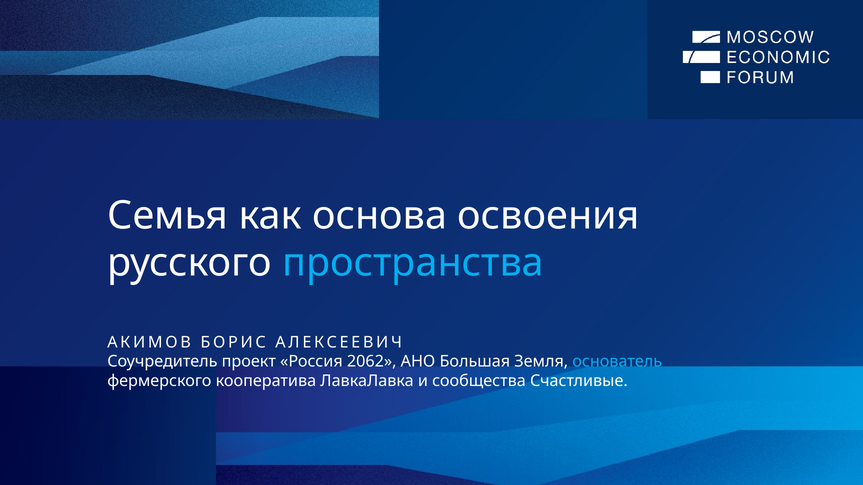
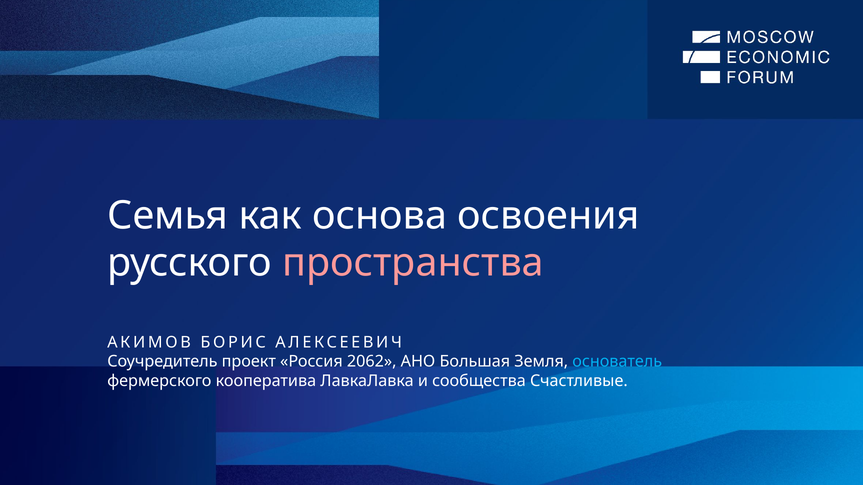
пространства colour: light blue -> pink
